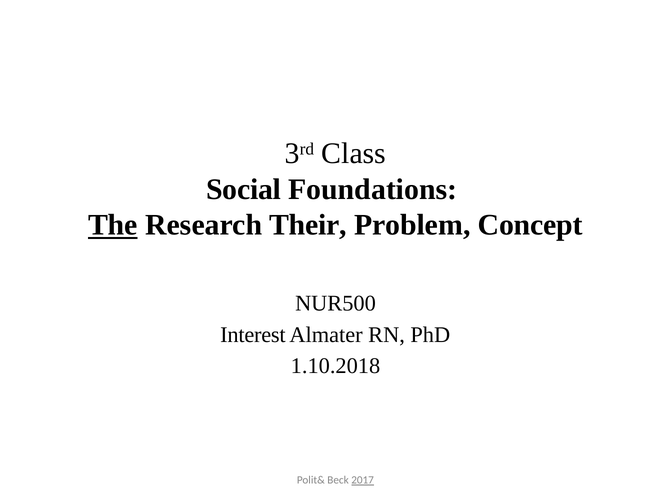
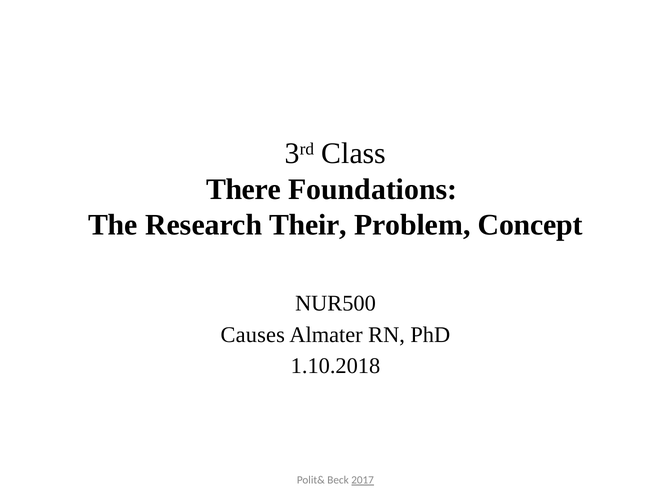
Social: Social -> There
The underline: present -> none
Interest: Interest -> Causes
